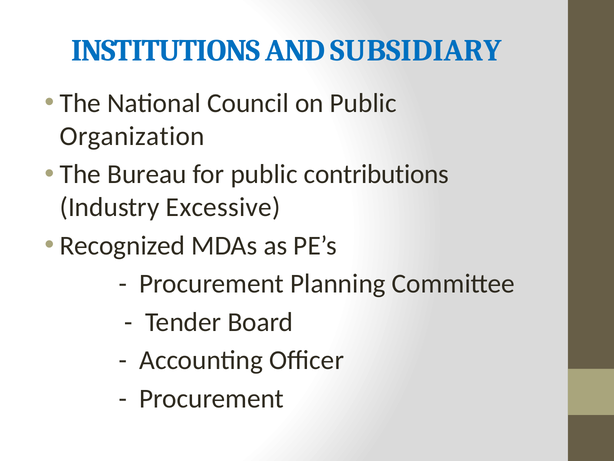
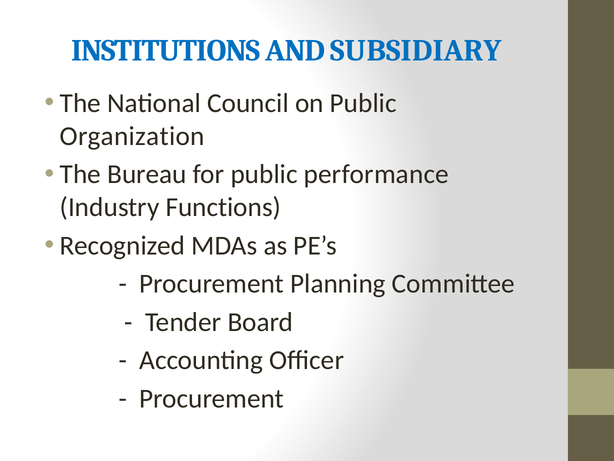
contributions: contributions -> performance
Excessive: Excessive -> Functions
